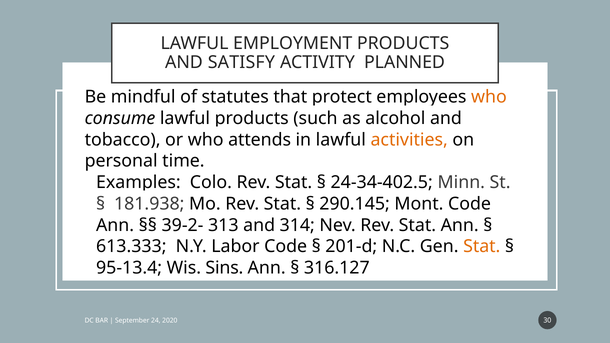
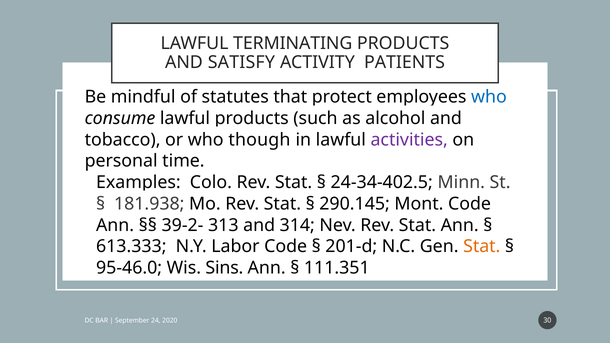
EMPLOYMENT: EMPLOYMENT -> TERMINATING
PLANNED: PLANNED -> PATIENTS
who at (489, 97) colour: orange -> blue
attends: attends -> though
activities colour: orange -> purple
95-13.4: 95-13.4 -> 95-46.0
316.127: 316.127 -> 111.351
